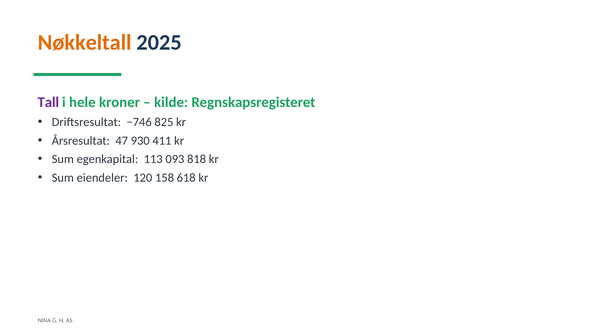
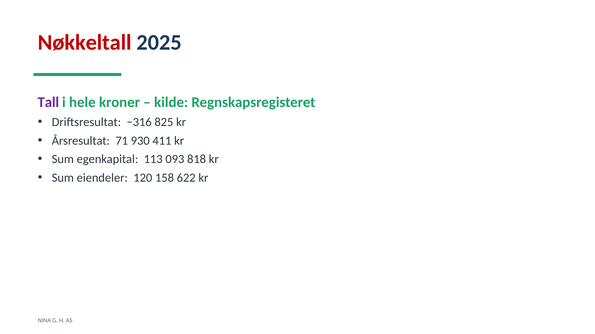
Nøkkeltall colour: orange -> red
−746: −746 -> −316
47: 47 -> 71
618: 618 -> 622
